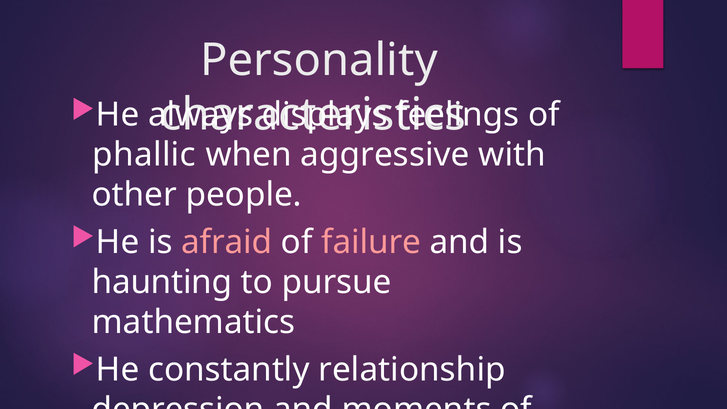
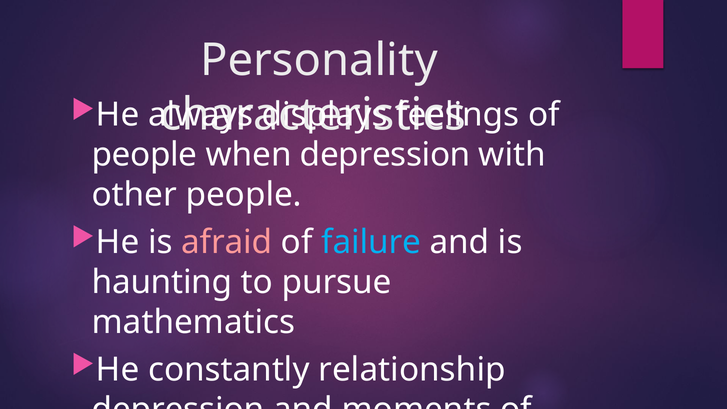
phallic at (144, 155): phallic -> people
when aggressive: aggressive -> depression
failure colour: pink -> light blue
